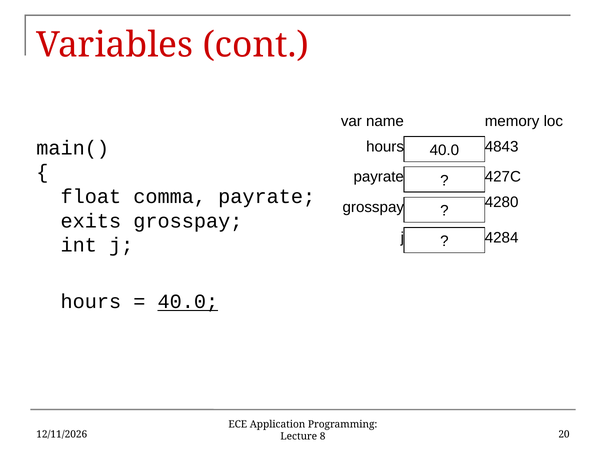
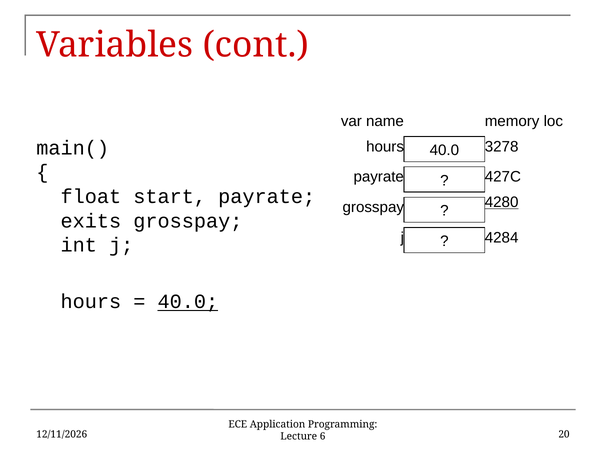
4843: 4843 -> 3278
comma: comma -> start
4280 underline: none -> present
8: 8 -> 6
